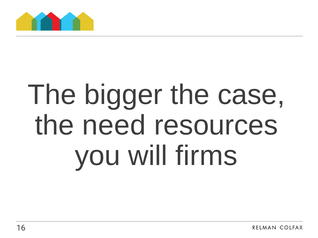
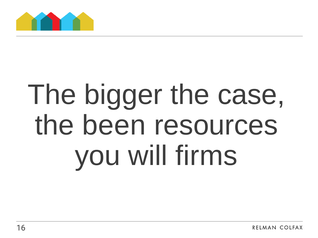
need: need -> been
